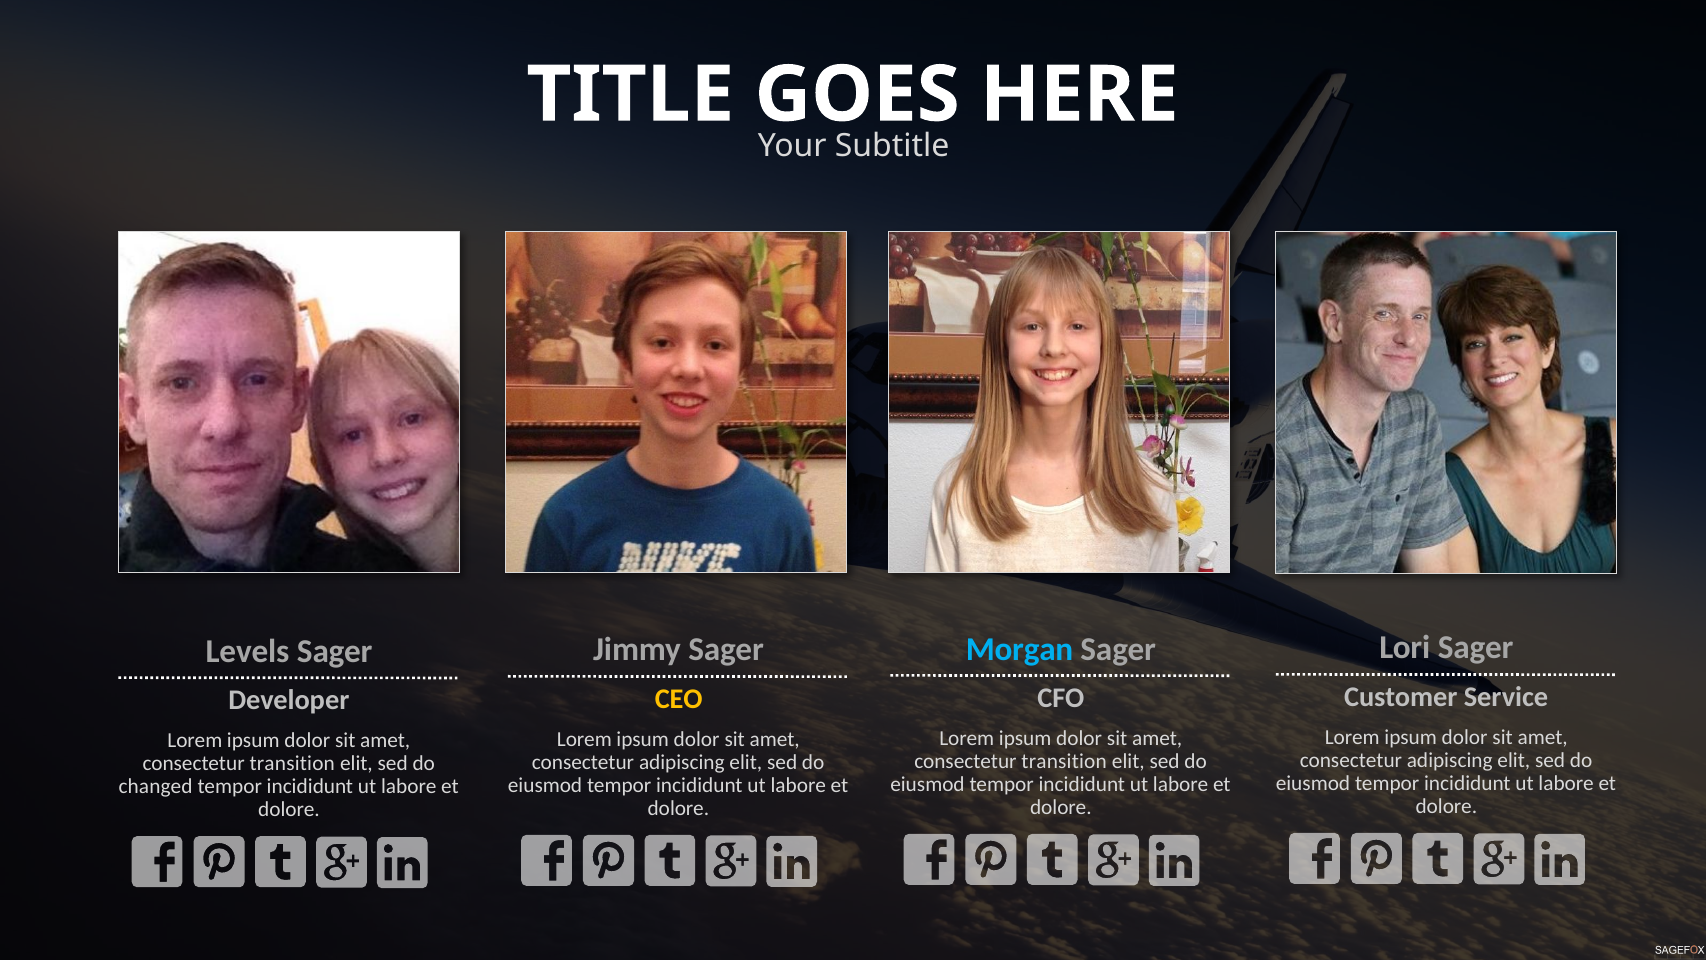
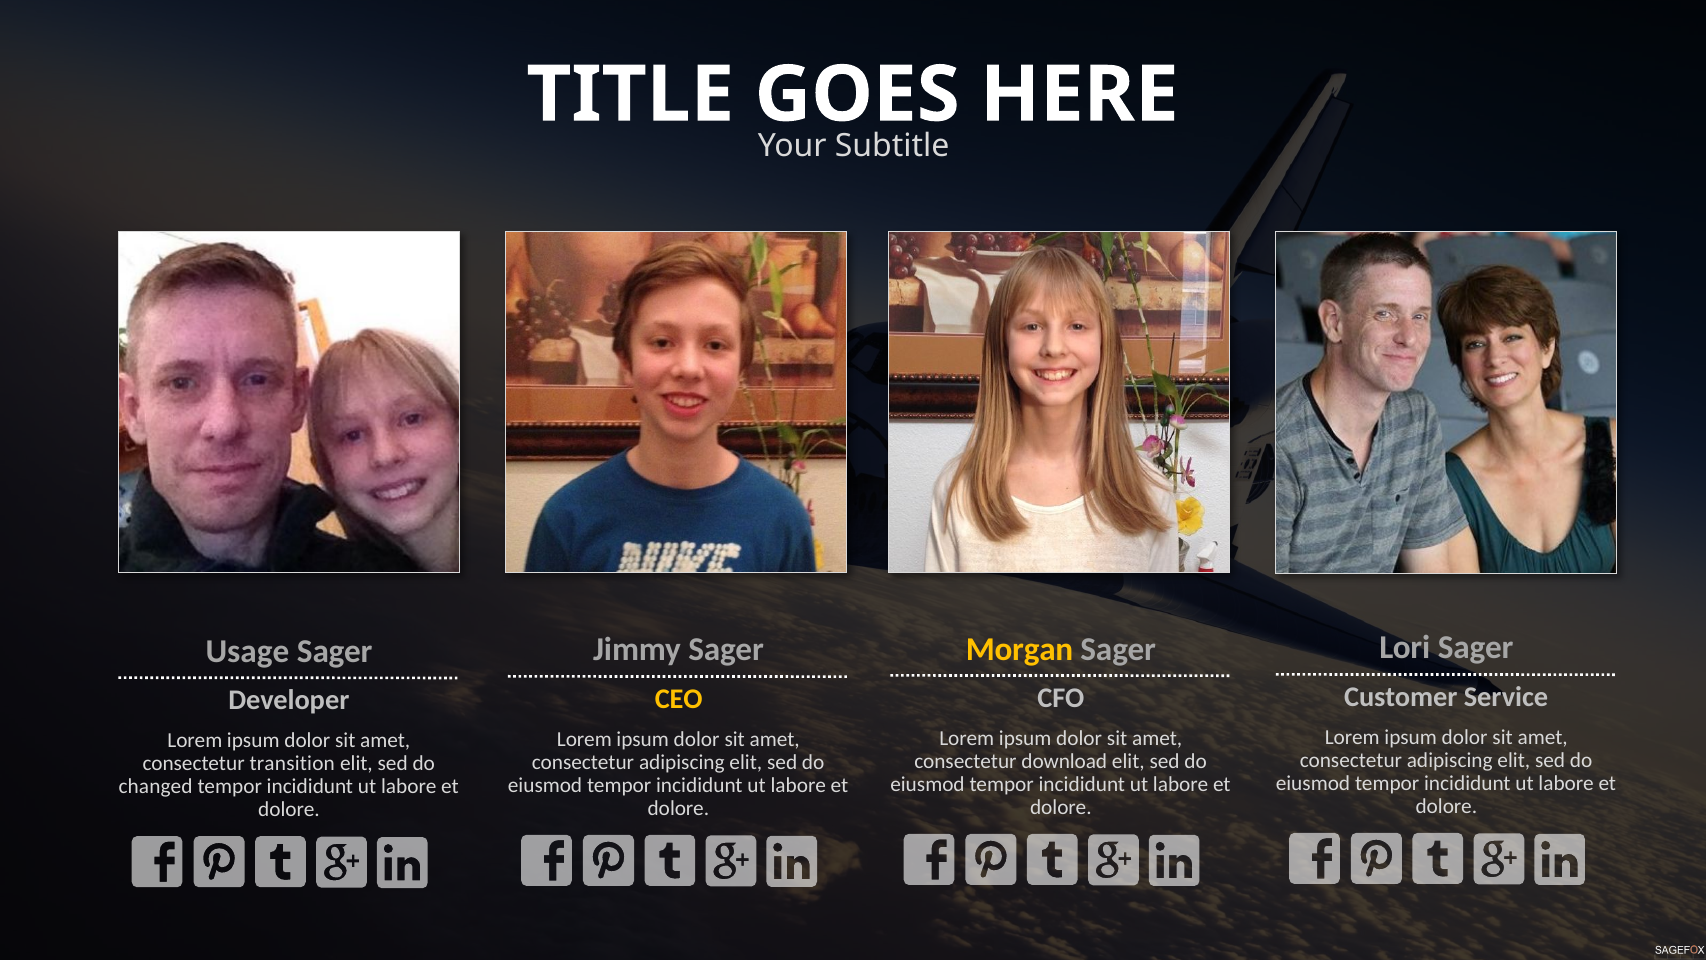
Morgan colour: light blue -> yellow
Levels: Levels -> Usage
transition at (1064, 761): transition -> download
